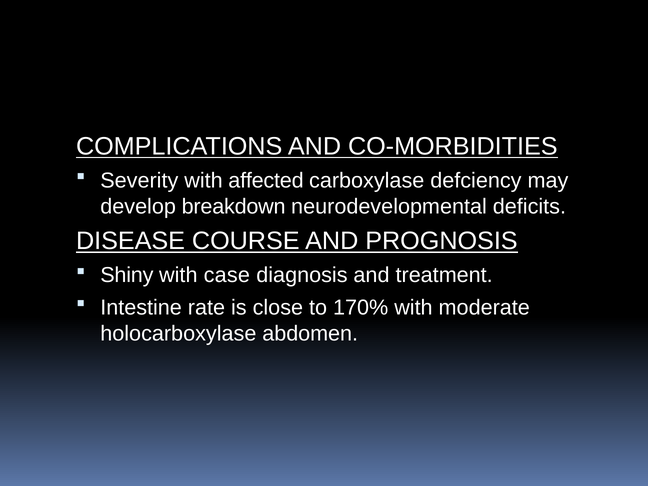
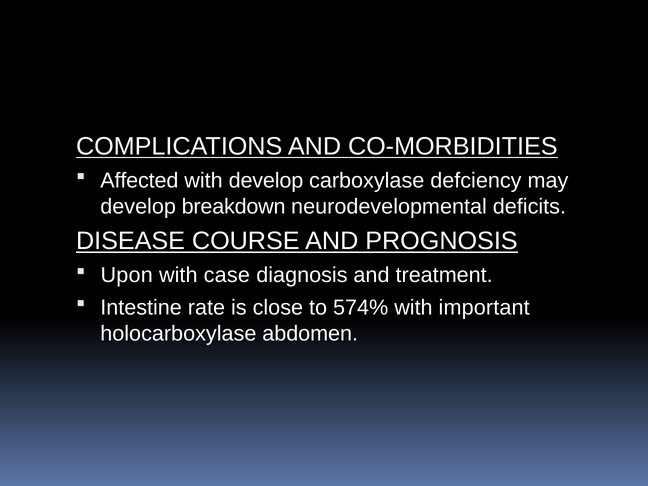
Severity: Severity -> Affected
with affected: affected -> develop
Shiny: Shiny -> Upon
170%: 170% -> 574%
moderate: moderate -> important
